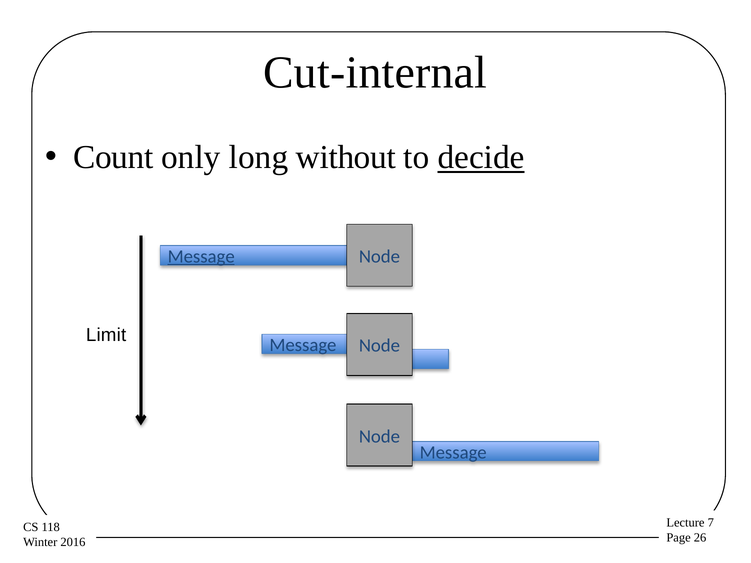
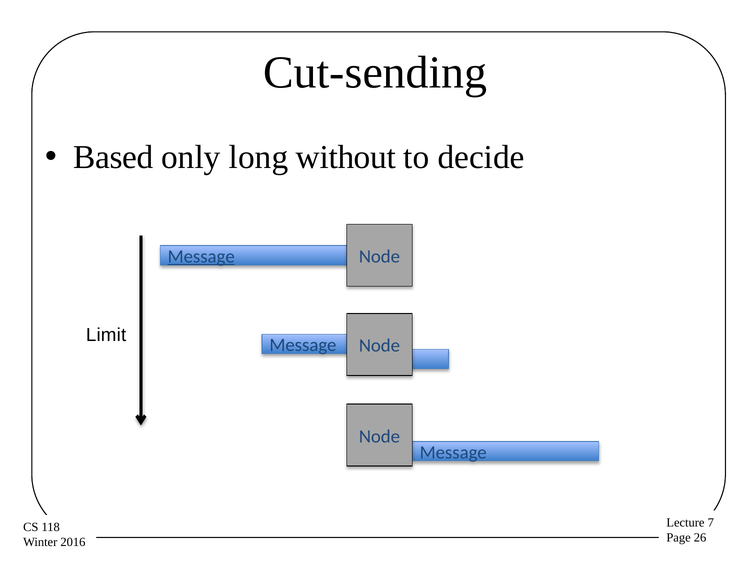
Cut-internal: Cut-internal -> Cut-sending
Count: Count -> Based
decide underline: present -> none
